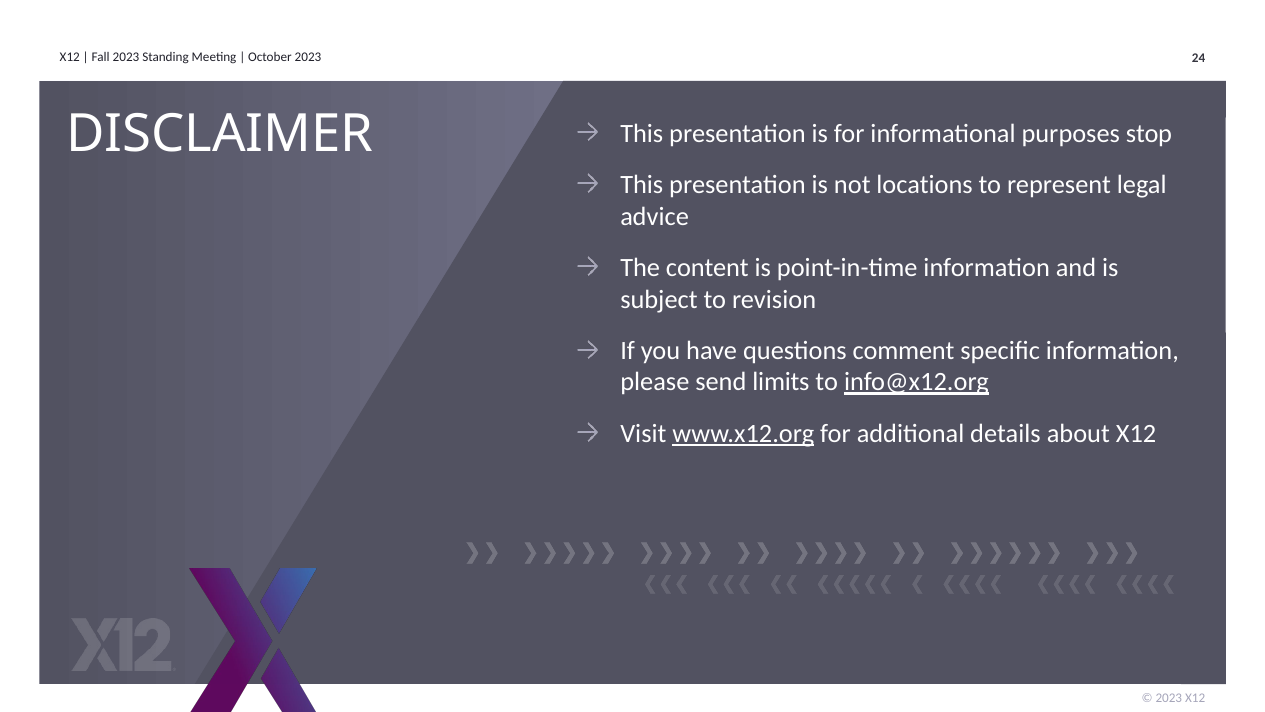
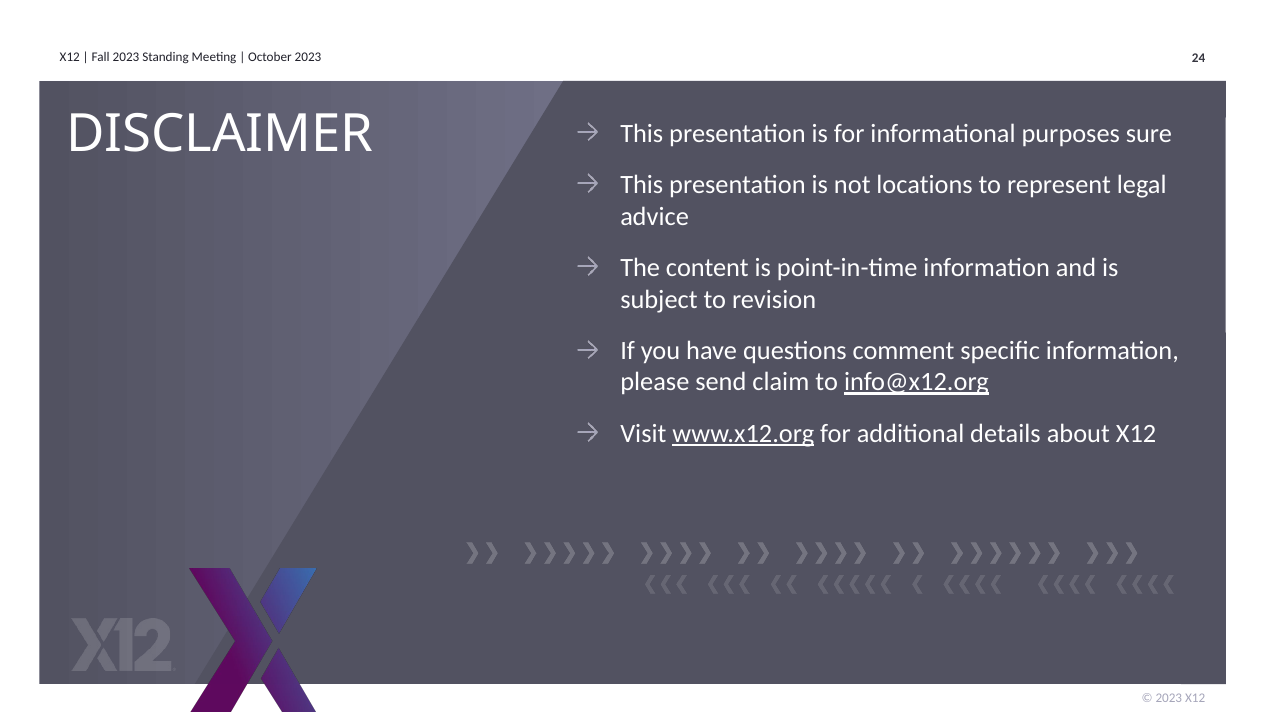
stop: stop -> sure
limits: limits -> claim
